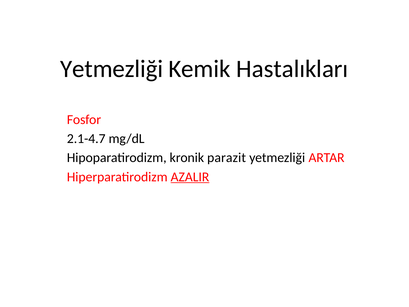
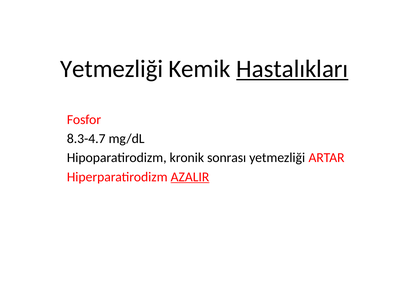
Hastalıkları underline: none -> present
2.1-4.7: 2.1-4.7 -> 8.3-4.7
parazit: parazit -> sonrası
